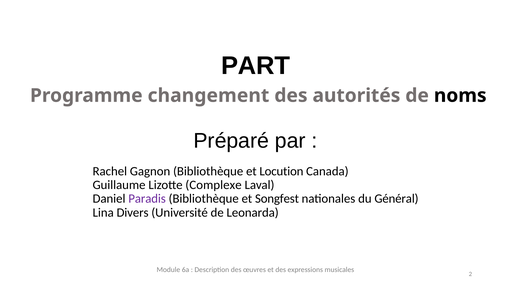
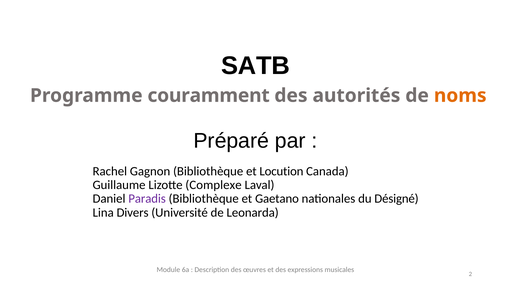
PART: PART -> SATB
changement: changement -> couramment
noms colour: black -> orange
Songfest: Songfest -> Gaetano
Général: Général -> Désigné
